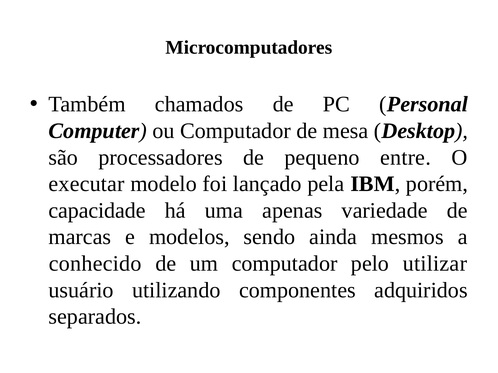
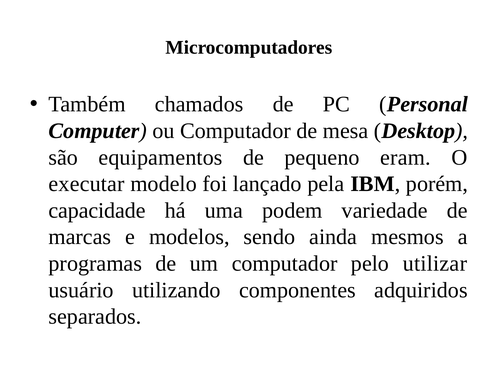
processadores: processadores -> equipamentos
entre: entre -> eram
apenas: apenas -> podem
conhecido: conhecido -> programas
